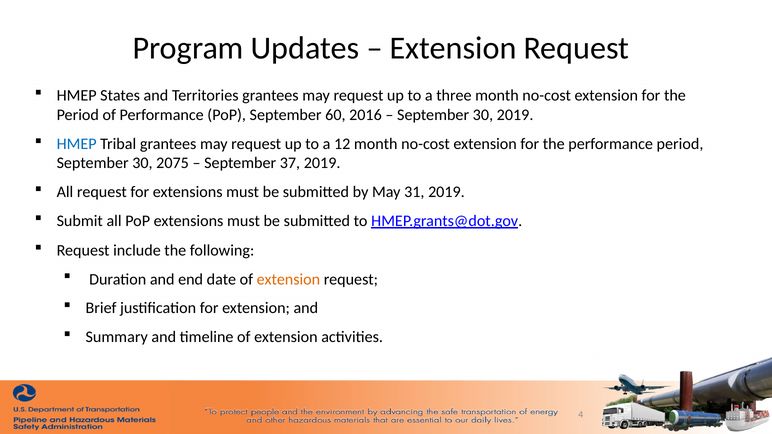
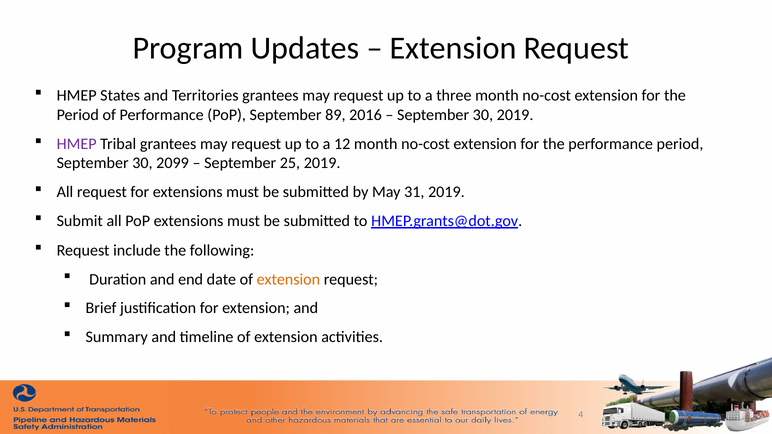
60: 60 -> 89
HMEP at (77, 144) colour: blue -> purple
2075: 2075 -> 2099
37: 37 -> 25
